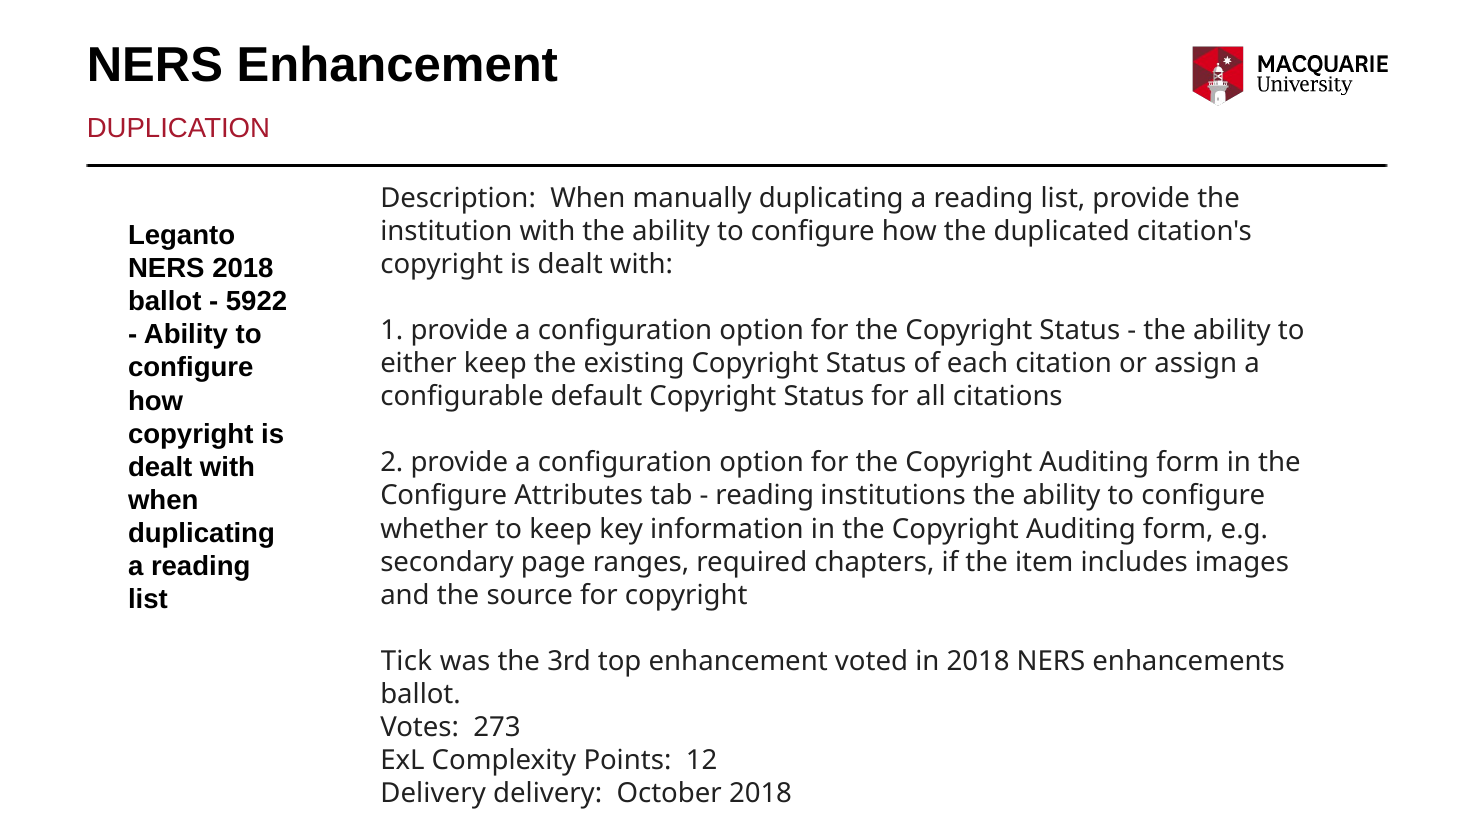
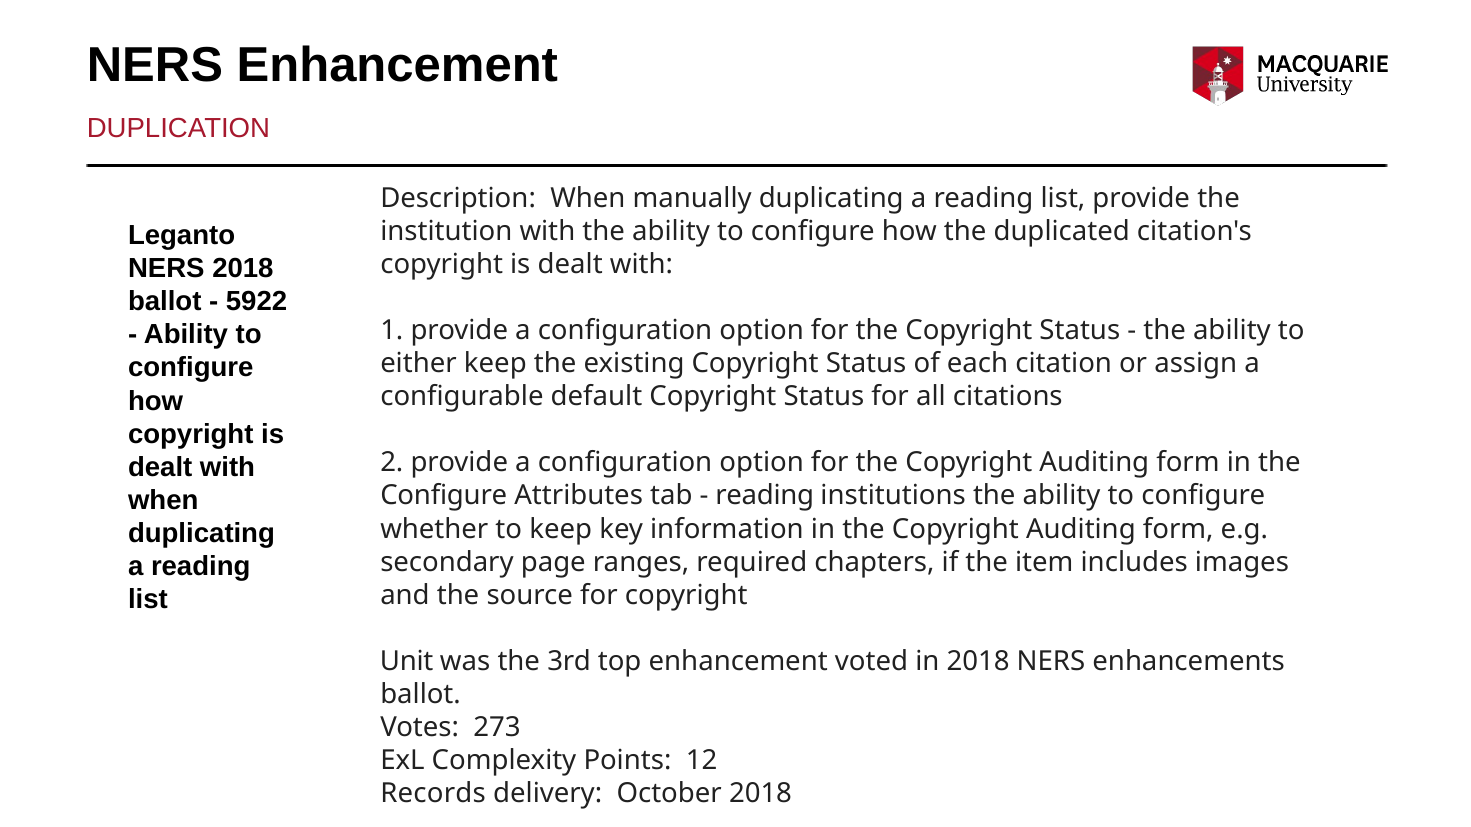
Tick: Tick -> Unit
Delivery at (433, 794): Delivery -> Records
